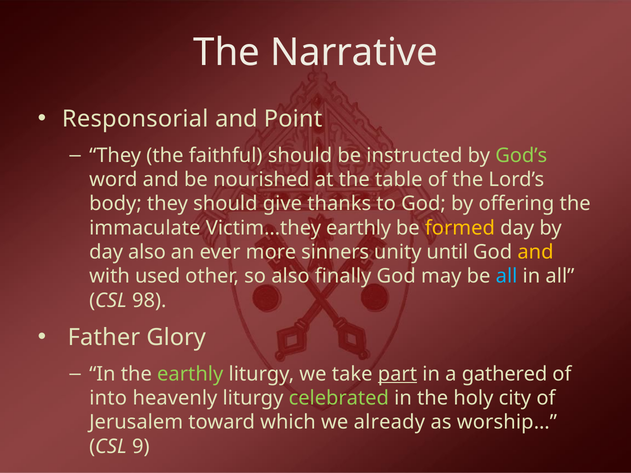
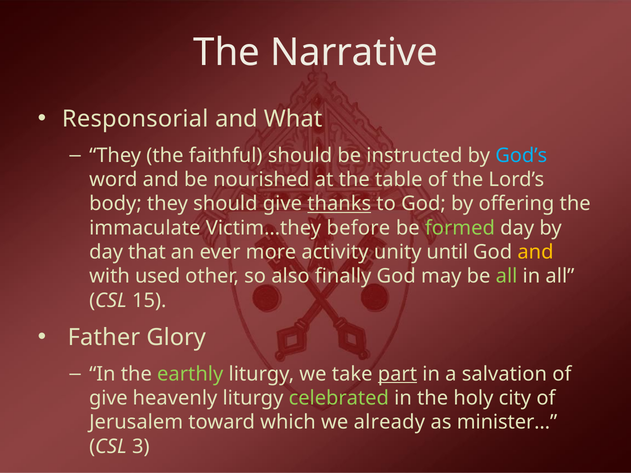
Point: Point -> What
God’s colour: light green -> light blue
thanks underline: none -> present
Victim…they earthly: earthly -> before
formed colour: yellow -> light green
day also: also -> that
sinners: sinners -> activity
all at (507, 276) colour: light blue -> light green
98: 98 -> 15
gathered: gathered -> salvation
into at (108, 398): into -> give
worship…: worship… -> minister…
9: 9 -> 3
